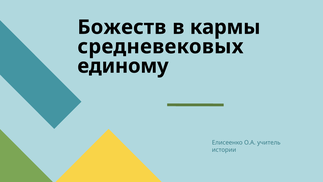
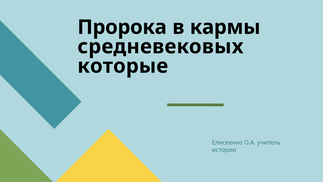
Божеств: Божеств -> Пророка
единому: единому -> которые
